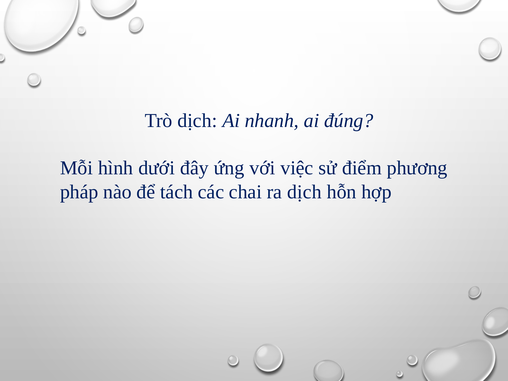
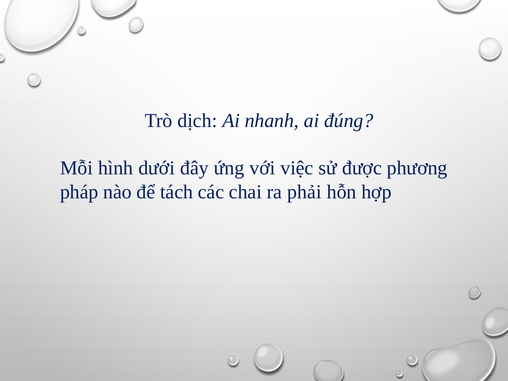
điểm: điểm -> được
ra dịch: dịch -> phải
